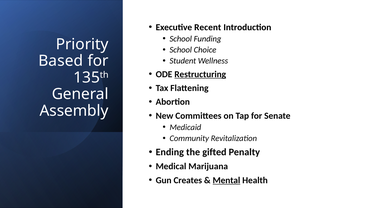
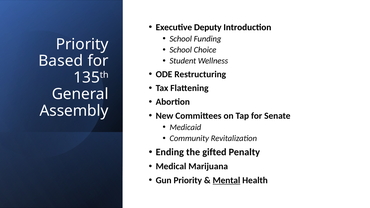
Recent: Recent -> Deputy
Restructuring underline: present -> none
Gun Creates: Creates -> Priority
